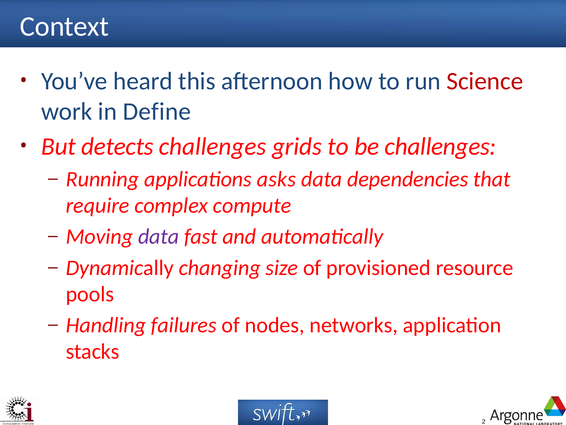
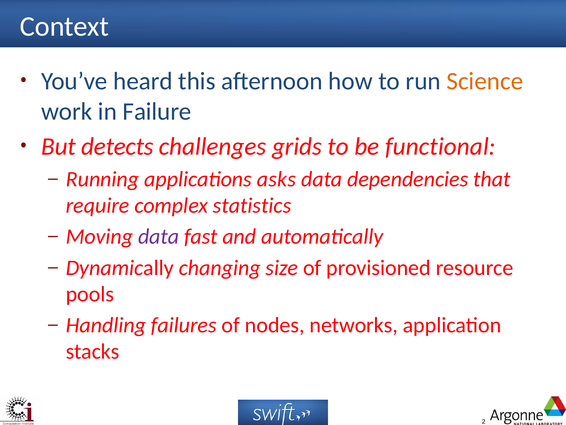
Science colour: red -> orange
Define: Define -> Failure
be challenges: challenges -> functional
compute: compute -> statistics
